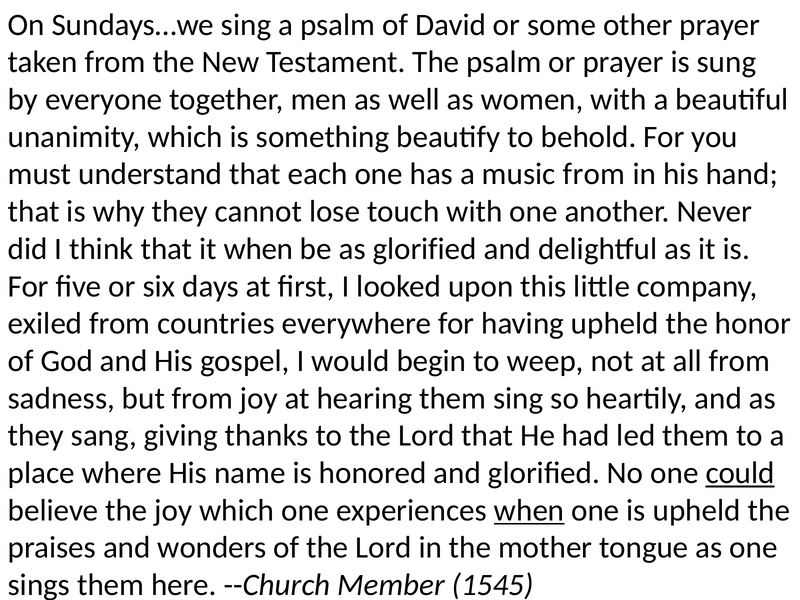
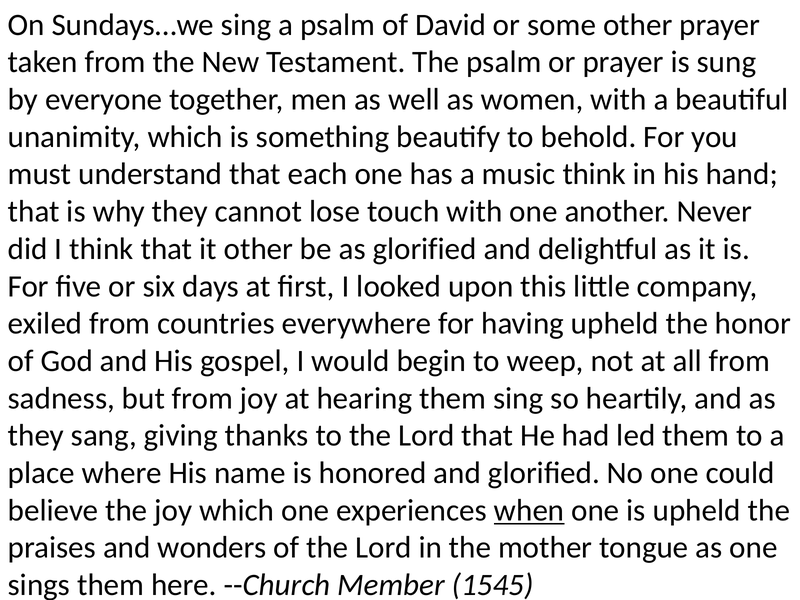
music from: from -> think
it when: when -> other
could underline: present -> none
